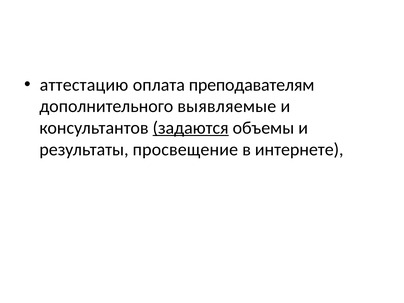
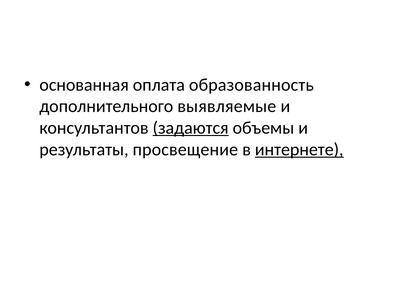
аттестацию: аттестацию -> основанная
преподавателям: преподавателям -> образованность
интернете underline: none -> present
